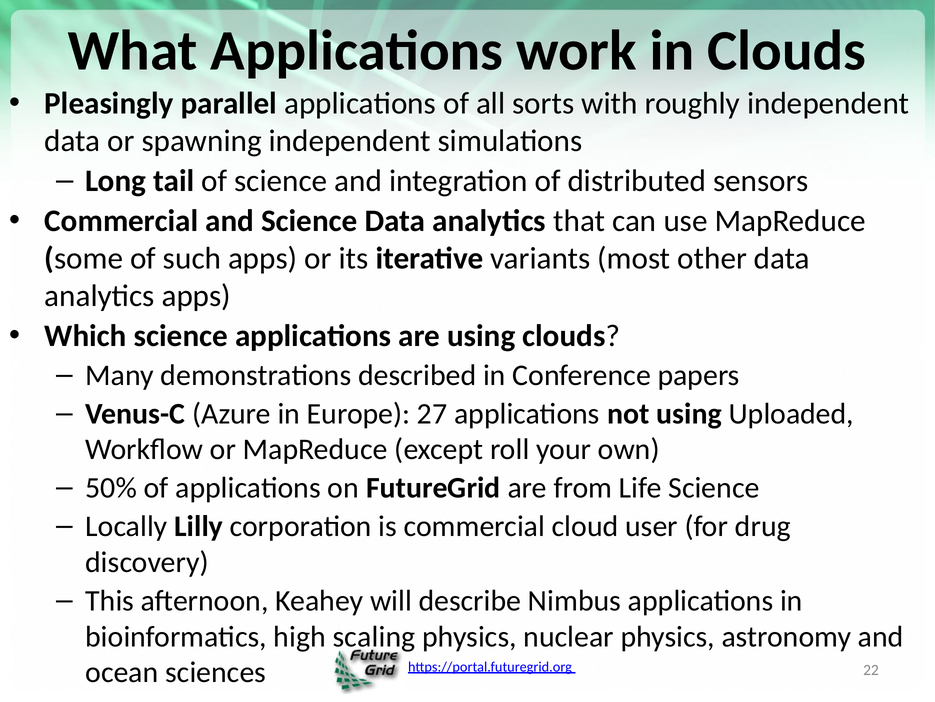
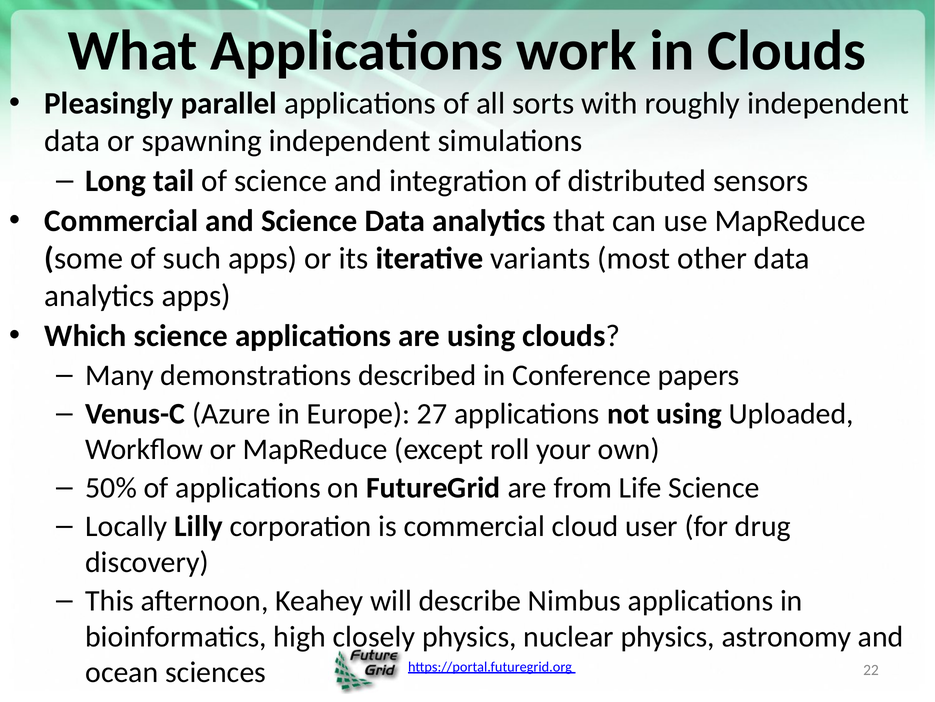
scaling: scaling -> closely
